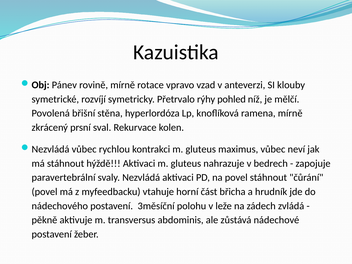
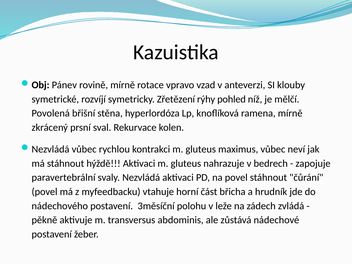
Přetrvalo: Přetrvalo -> Zřetězení
